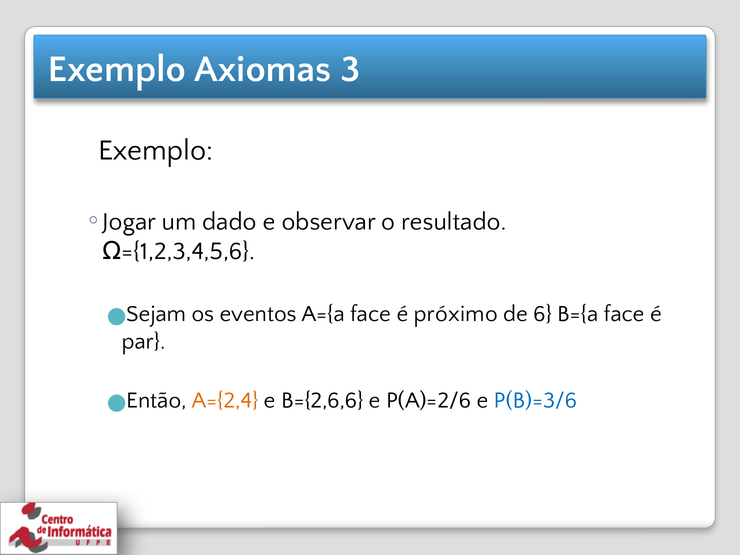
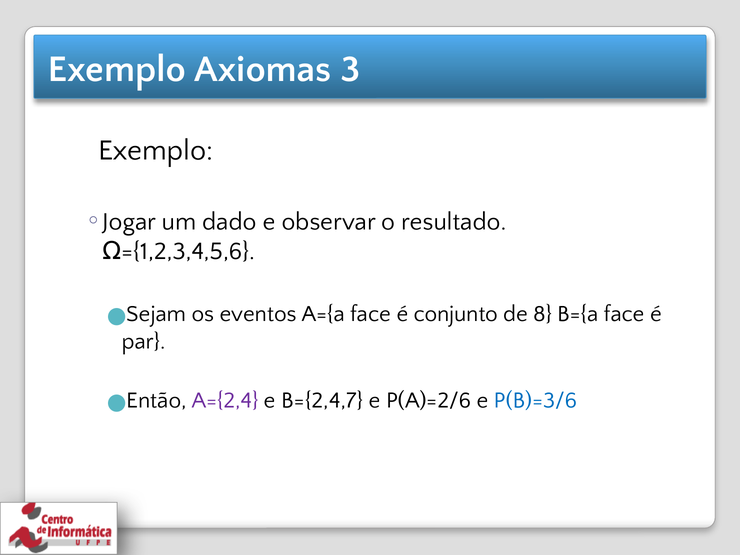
próximo: próximo -> conjunto
6: 6 -> 8
A={2,4 colour: orange -> purple
B={2,6,6: B={2,6,6 -> B={2,4,7
